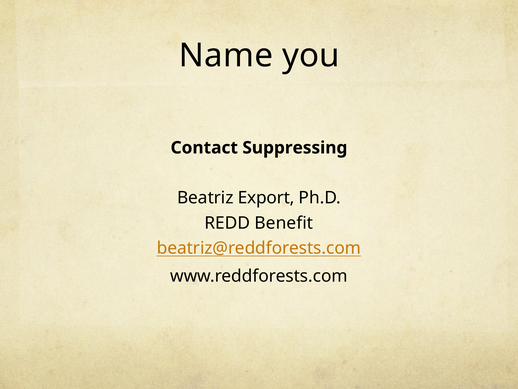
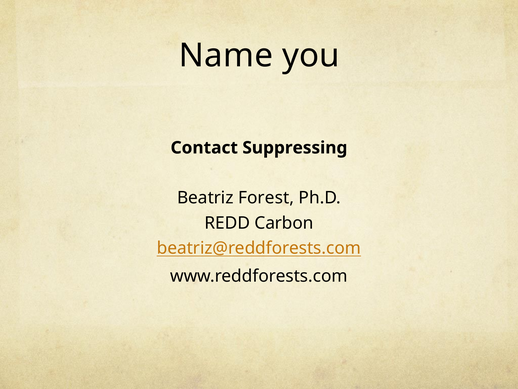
Export: Export -> Forest
Benefit: Benefit -> Carbon
